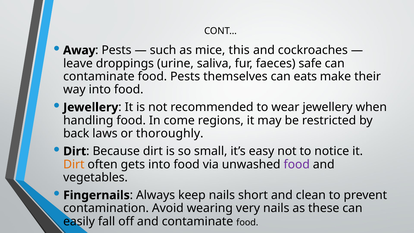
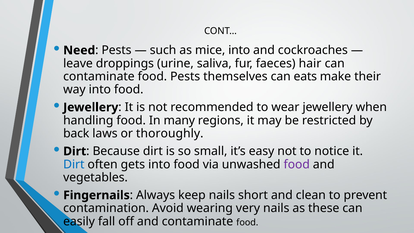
Away: Away -> Need
mice this: this -> into
safe: safe -> hair
come: come -> many
Dirt at (74, 164) colour: orange -> blue
